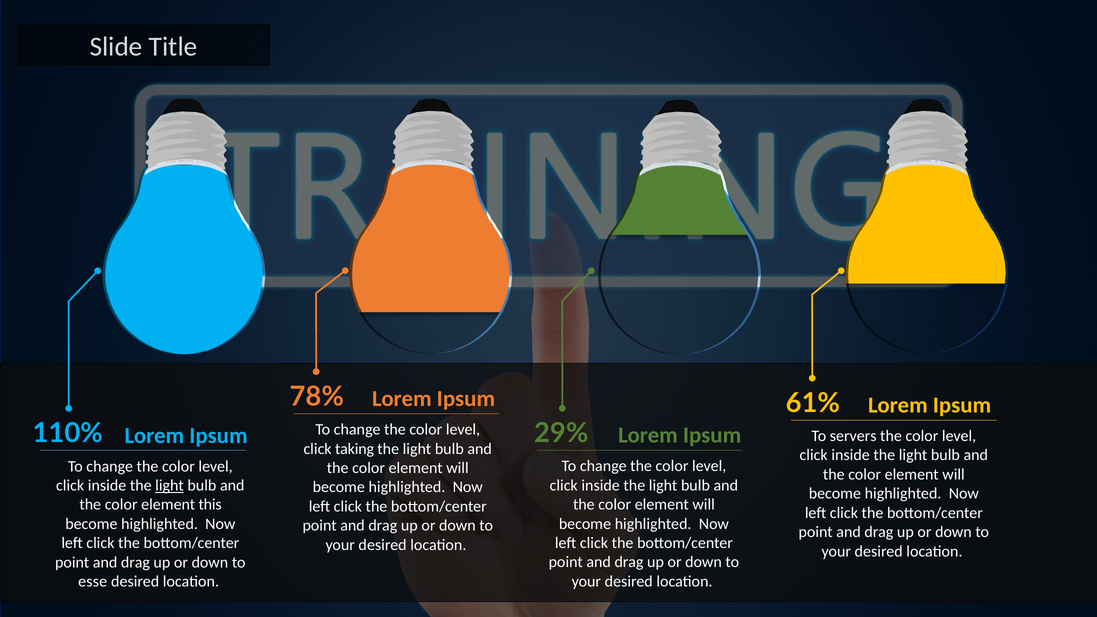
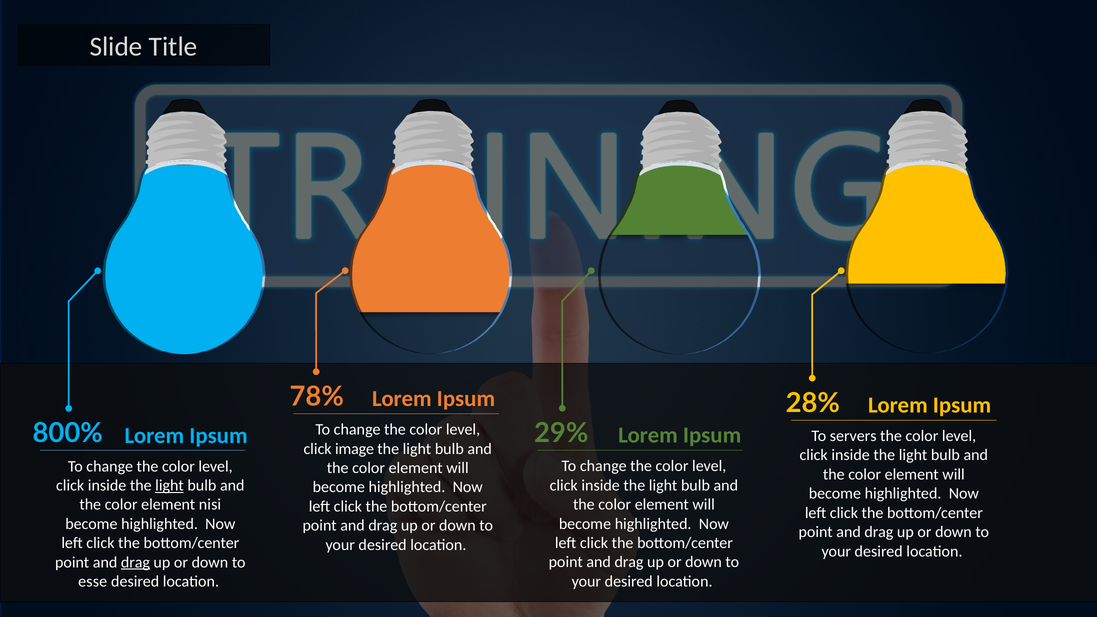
61%: 61% -> 28%
110%: 110% -> 800%
taking: taking -> image
this: this -> nisi
drag at (135, 562) underline: none -> present
